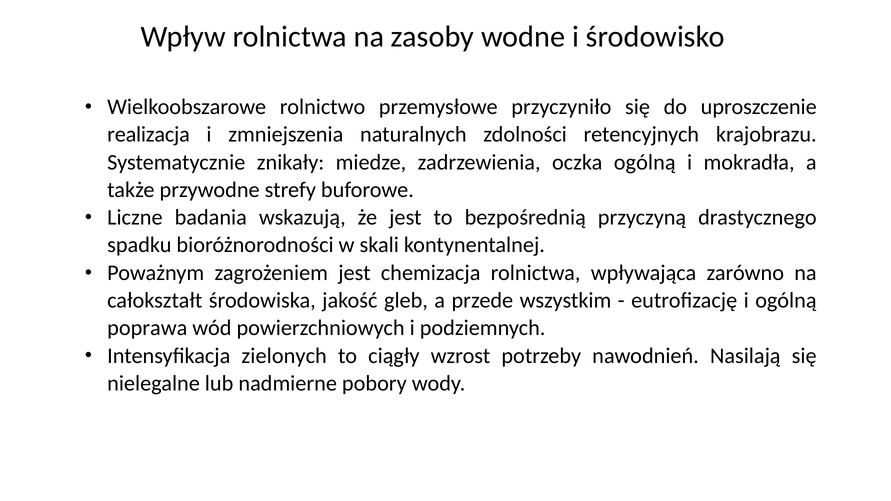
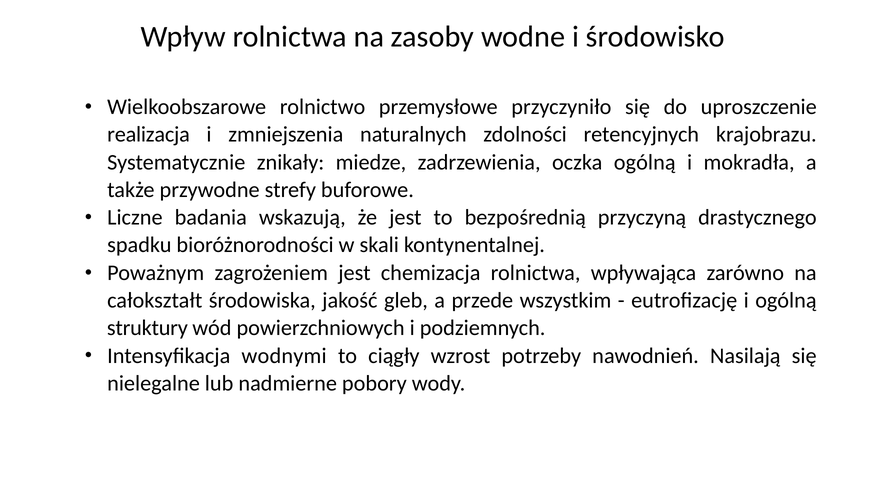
poprawa: poprawa -> struktury
zielonych: zielonych -> wodnymi
